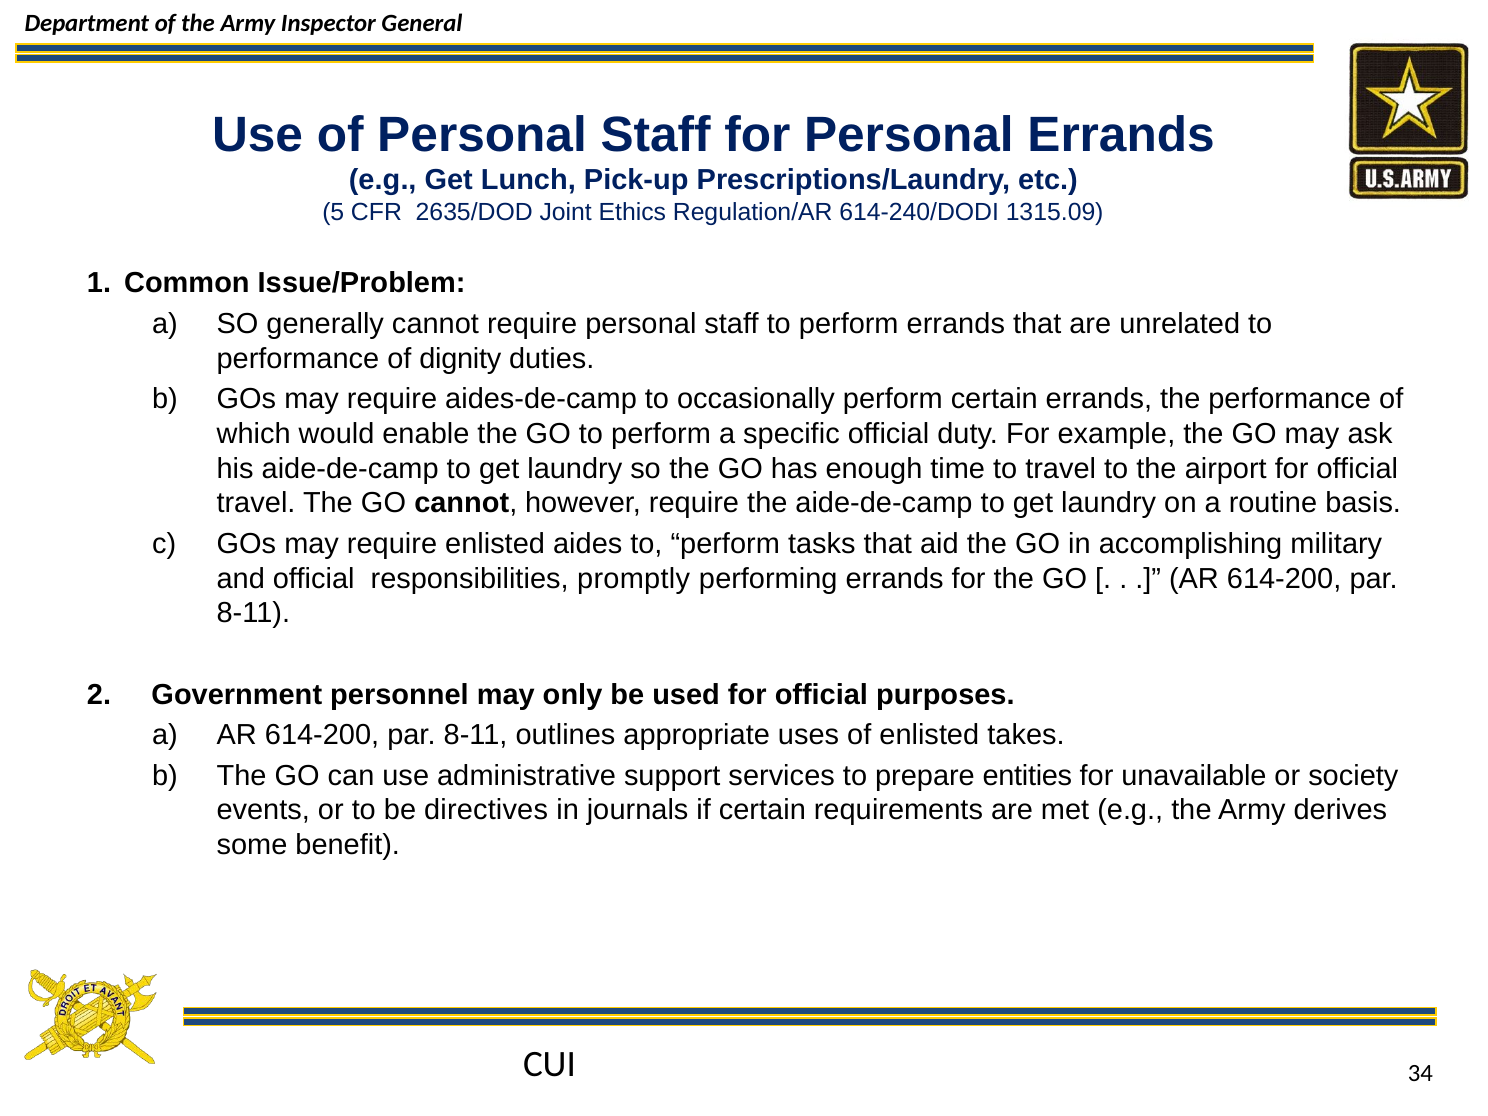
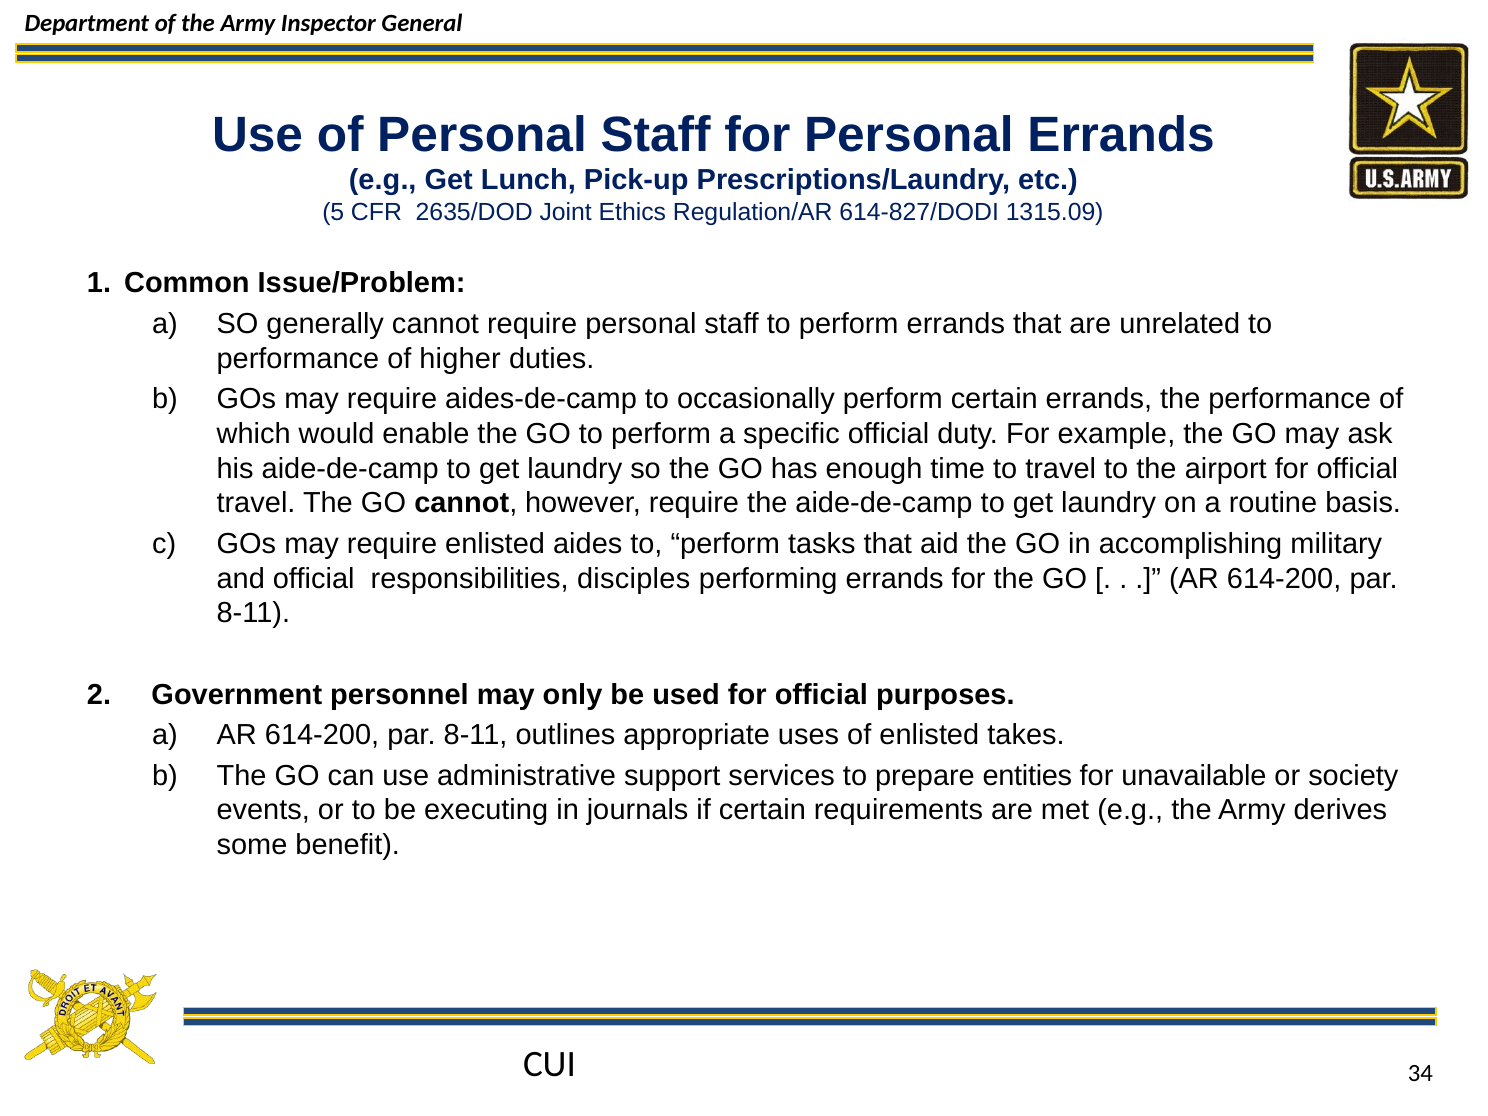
614-240/DODI: 614-240/DODI -> 614-827/DODI
dignity: dignity -> higher
promptly: promptly -> disciples
directives: directives -> executing
